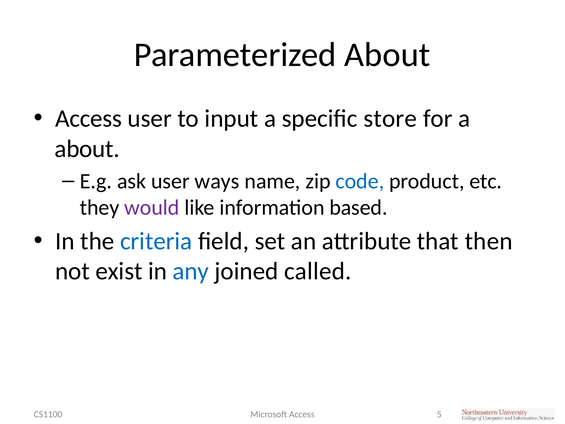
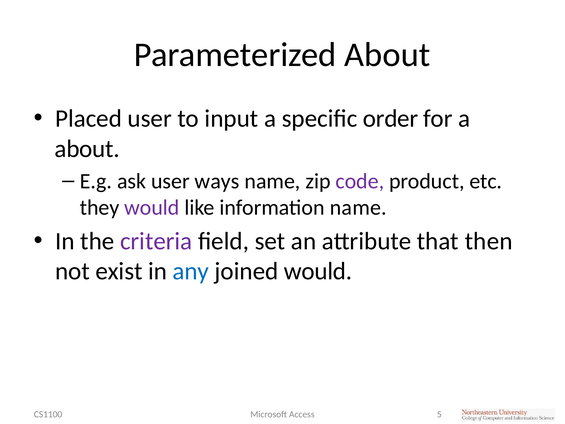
Access at (89, 119): Access -> Placed
store: store -> order
code colour: blue -> purple
information based: based -> name
criteria colour: blue -> purple
joined called: called -> would
